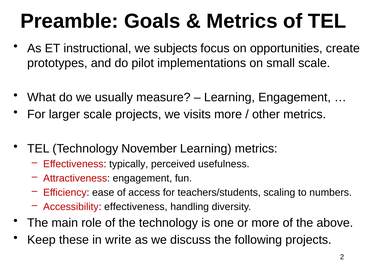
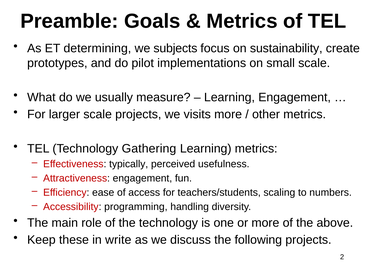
instructional: instructional -> determining
opportunities: opportunities -> sustainability
November: November -> Gathering
Accessibility effectiveness: effectiveness -> programming
